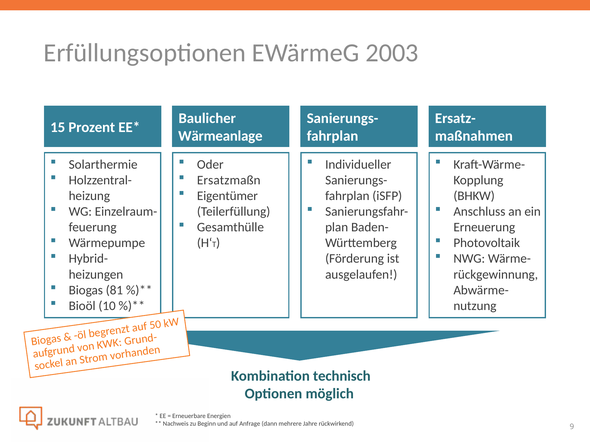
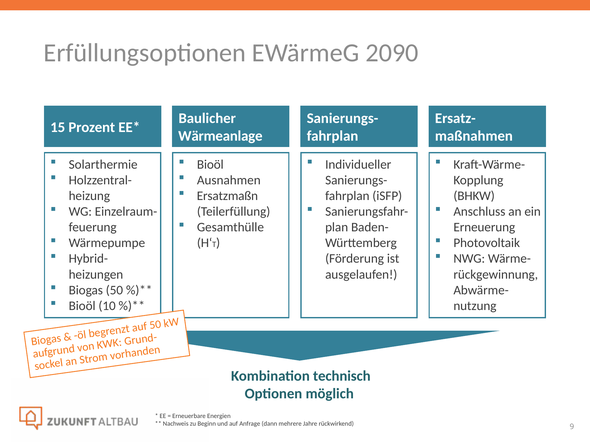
2003: 2003 -> 2090
Oder at (210, 165): Oder -> Bioöl
Ersatzmaßn: Ersatzmaßn -> Ausnahmen
Eigentümer: Eigentümer -> Ersatzmaßn
Biogas 81: 81 -> 50
